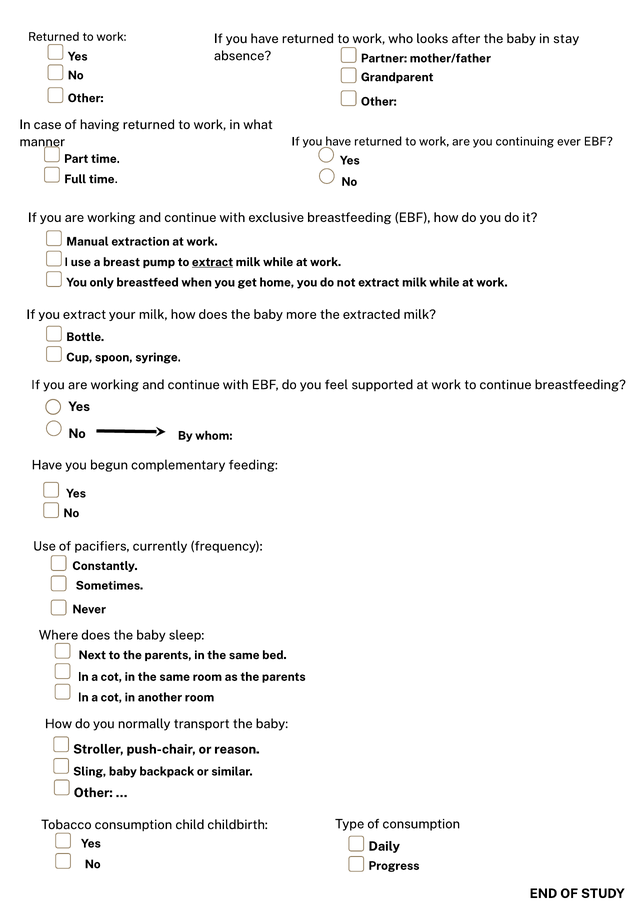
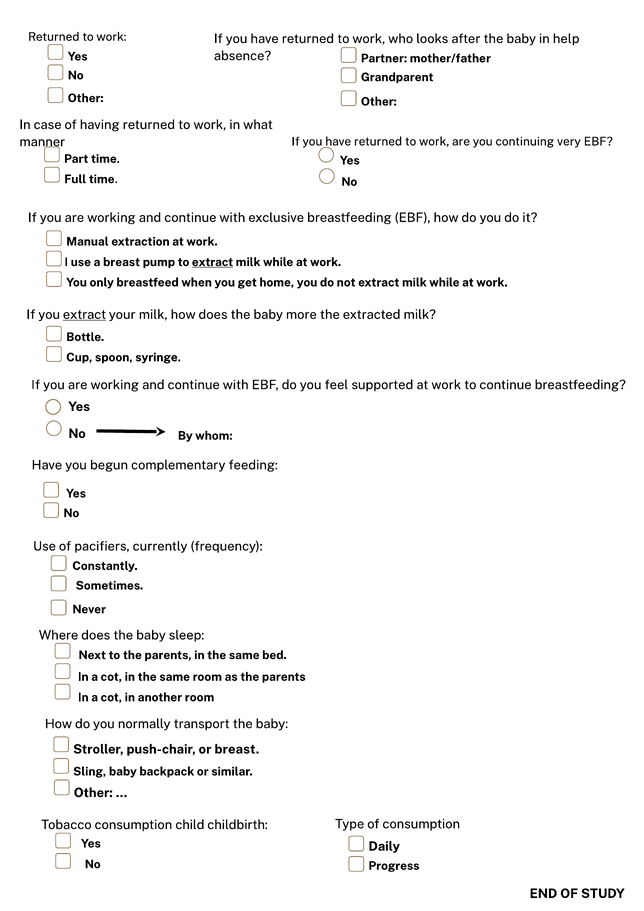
stay: stay -> help
ever: ever -> very
extract at (84, 315) underline: none -> present
or reason: reason -> breast
